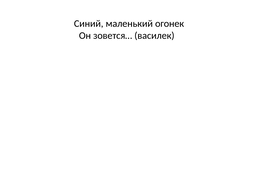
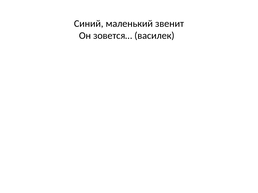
огонек: огонек -> звенит
